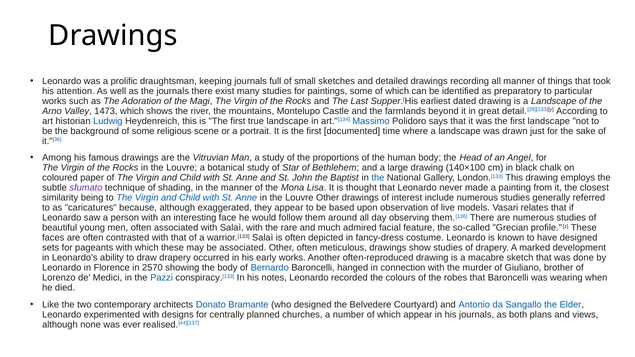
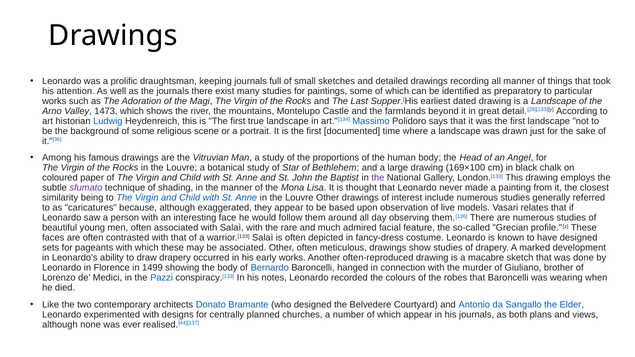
140×100: 140×100 -> 169×100
the at (378, 178) colour: blue -> purple
2570: 2570 -> 1499
